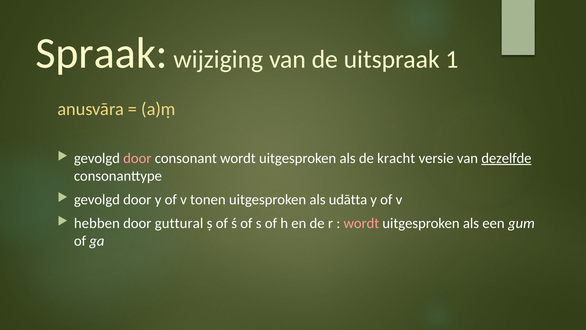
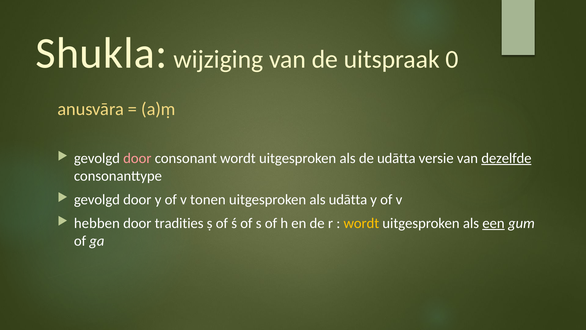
Spraak: Spraak -> Shukla
1: 1 -> 0
de kracht: kracht -> udātta
guttural: guttural -> tradities
wordt at (361, 223) colour: pink -> yellow
een underline: none -> present
